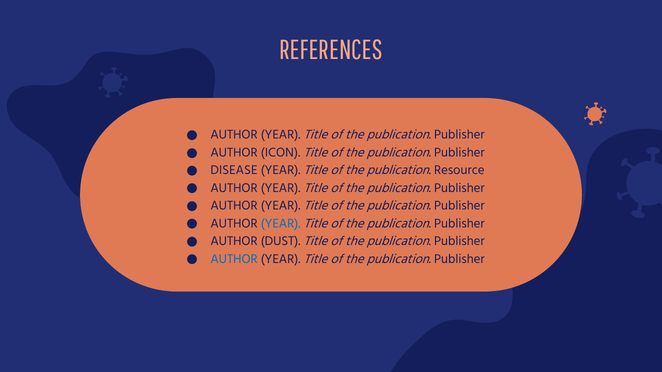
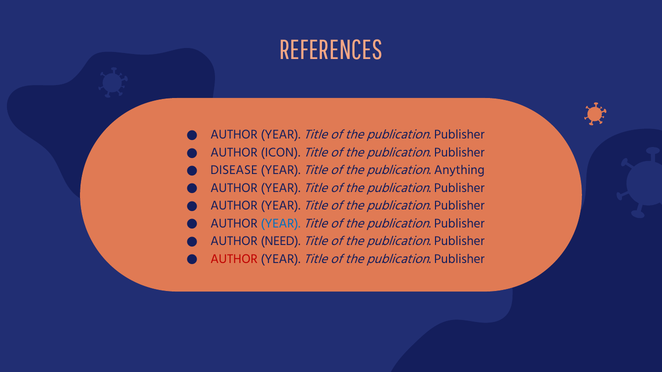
Resource: Resource -> Anything
DUST: DUST -> NEED
AUTHOR at (234, 259) colour: blue -> red
